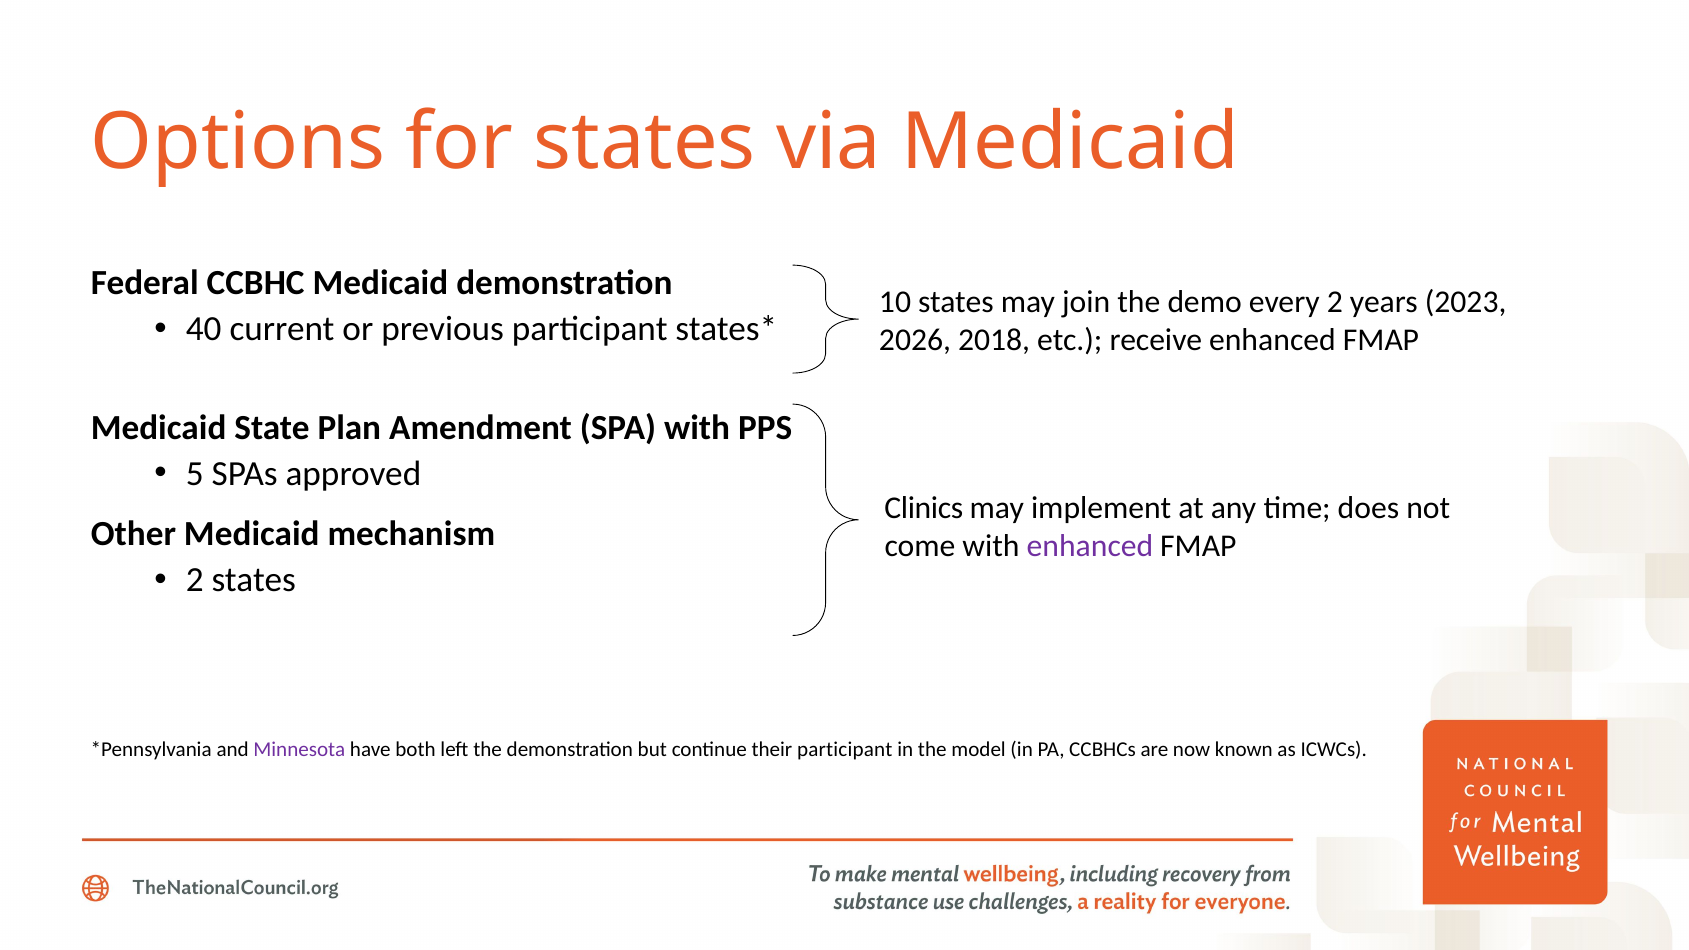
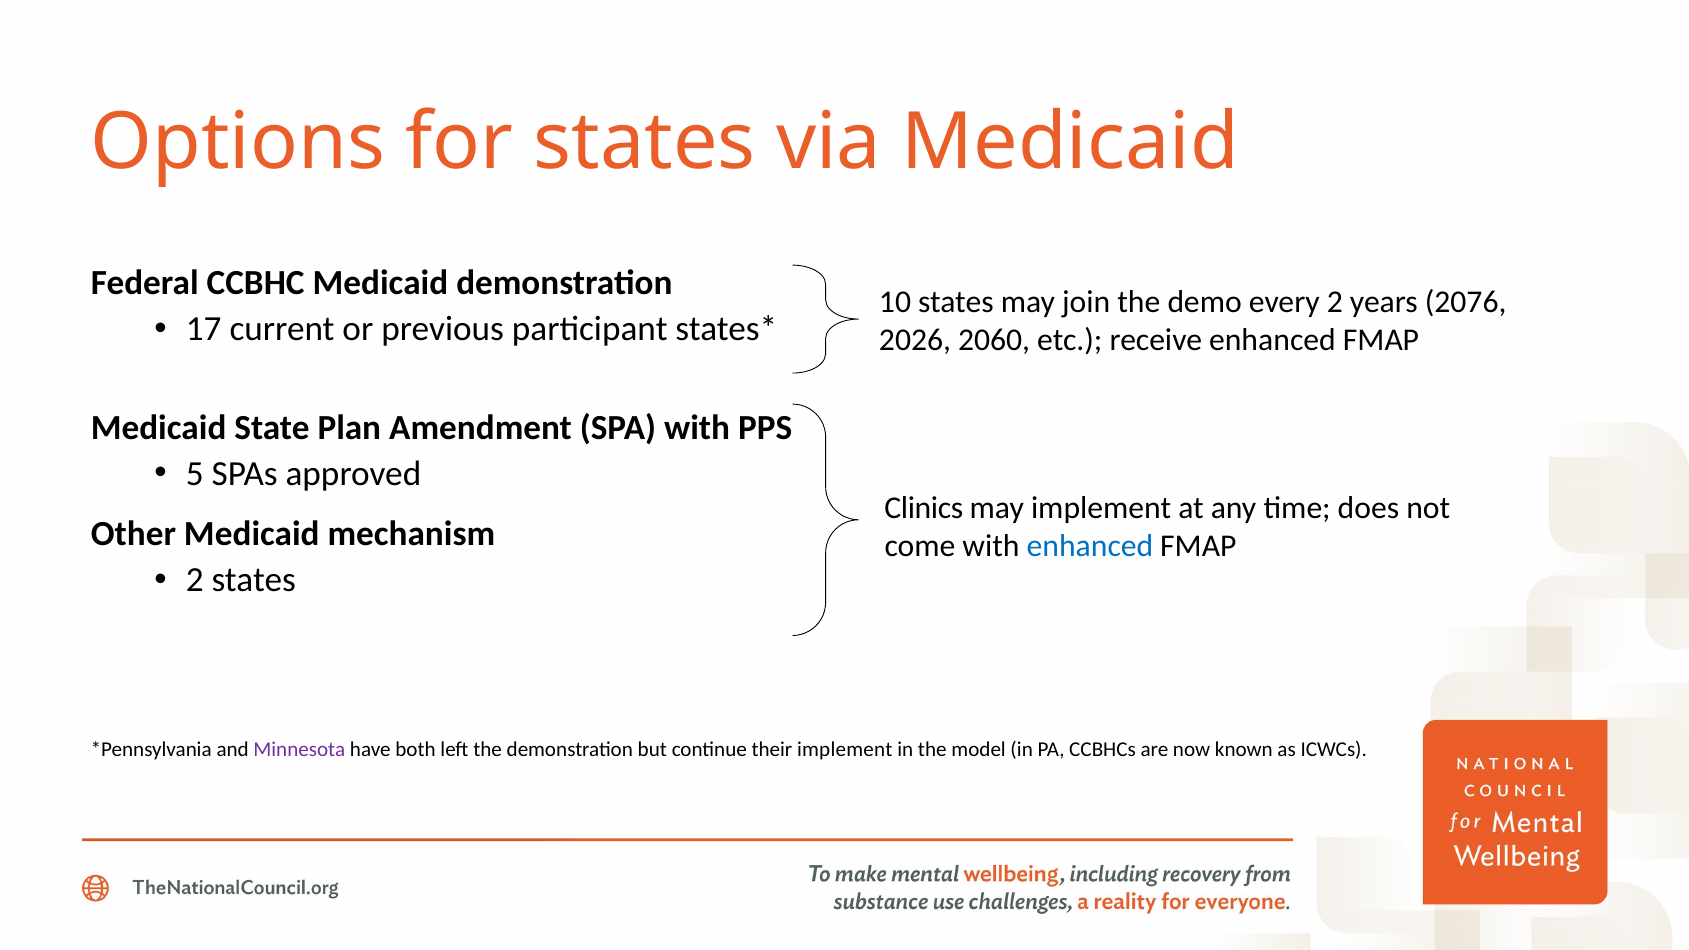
2023: 2023 -> 2076
40: 40 -> 17
2018: 2018 -> 2060
enhanced at (1090, 546) colour: purple -> blue
their participant: participant -> implement
